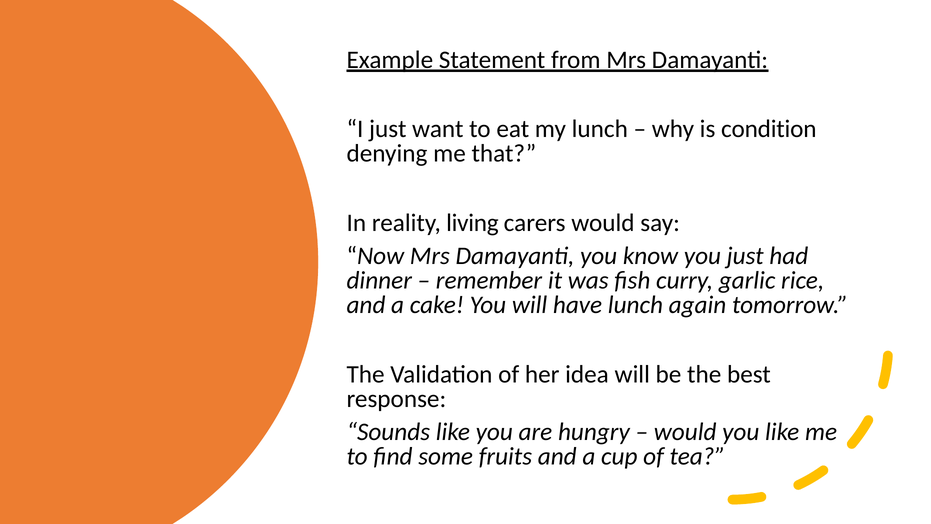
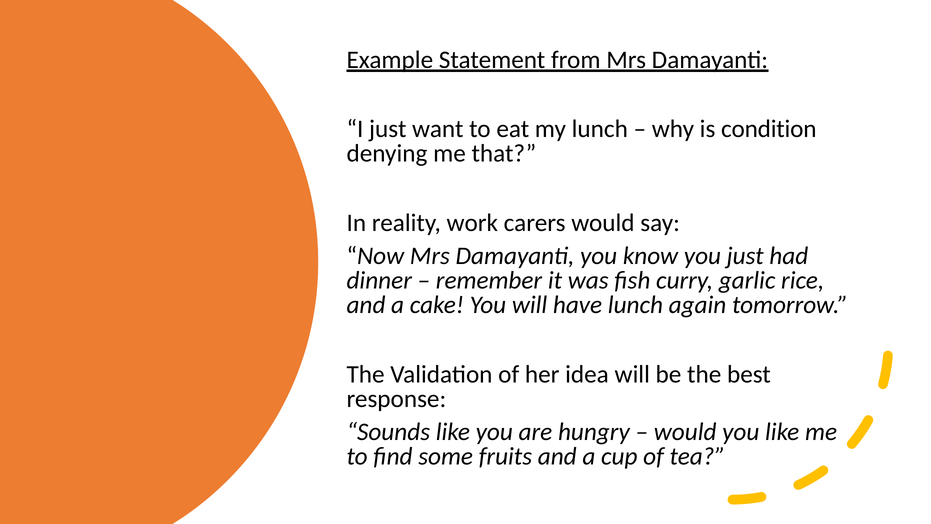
living: living -> work
